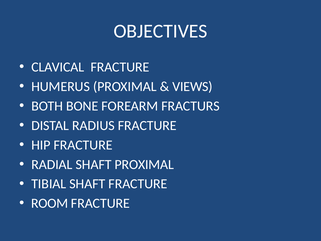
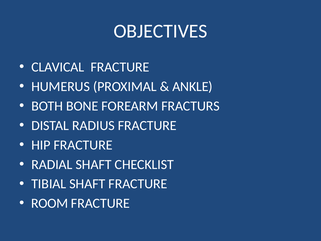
VIEWS: VIEWS -> ANKLE
SHAFT PROXIMAL: PROXIMAL -> CHECKLIST
